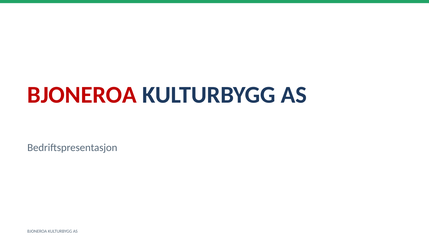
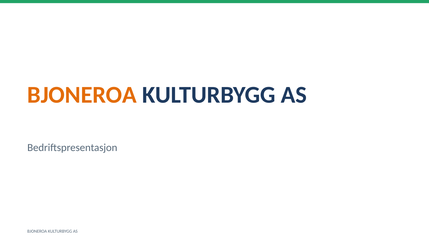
BJONEROA at (82, 95) colour: red -> orange
